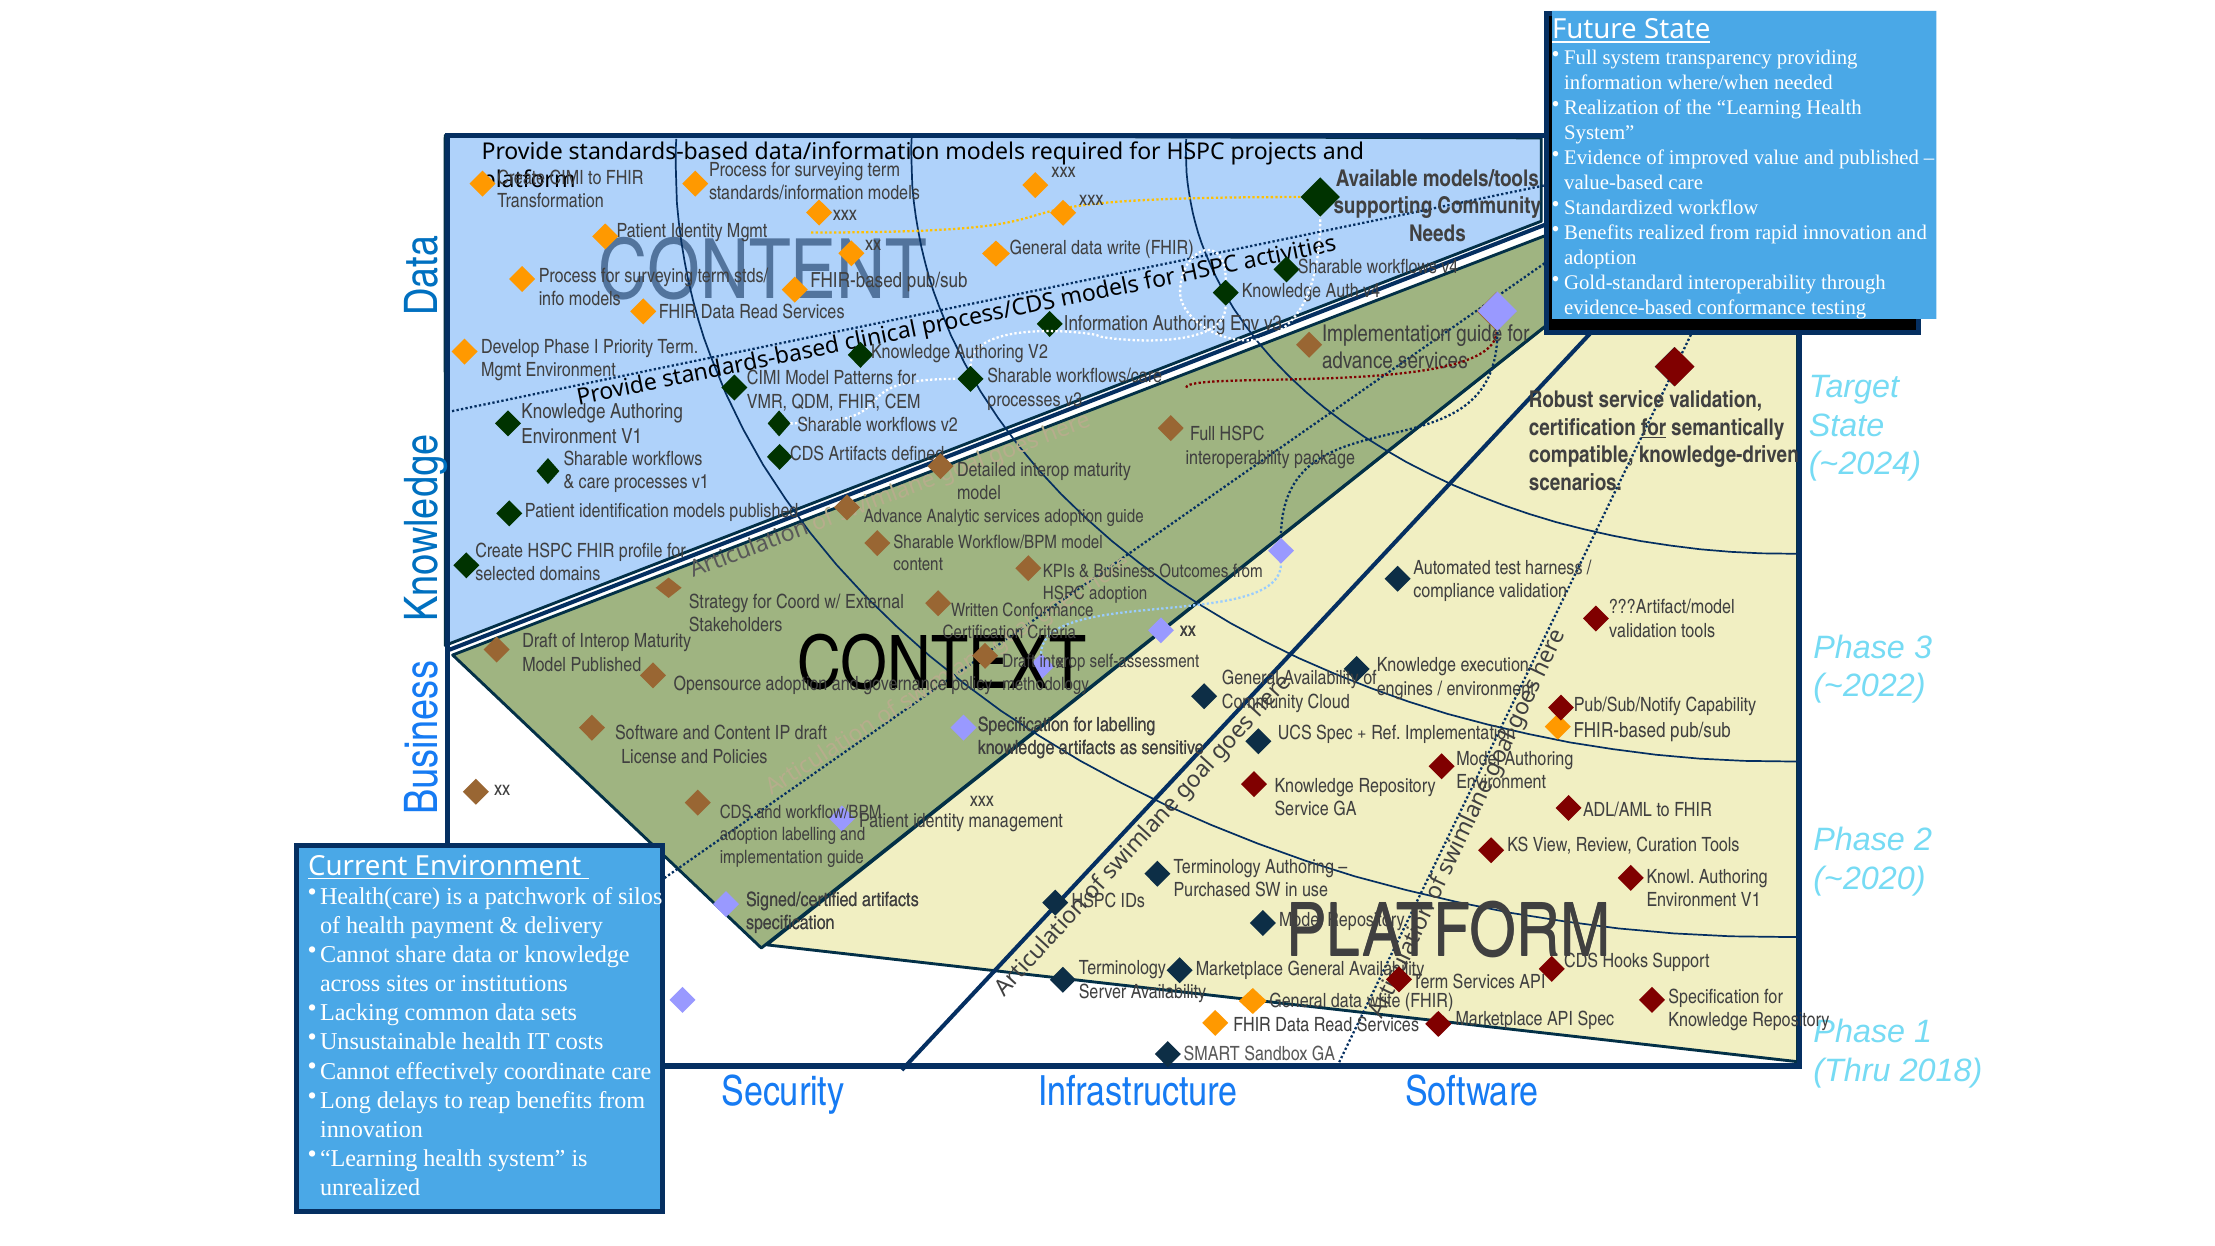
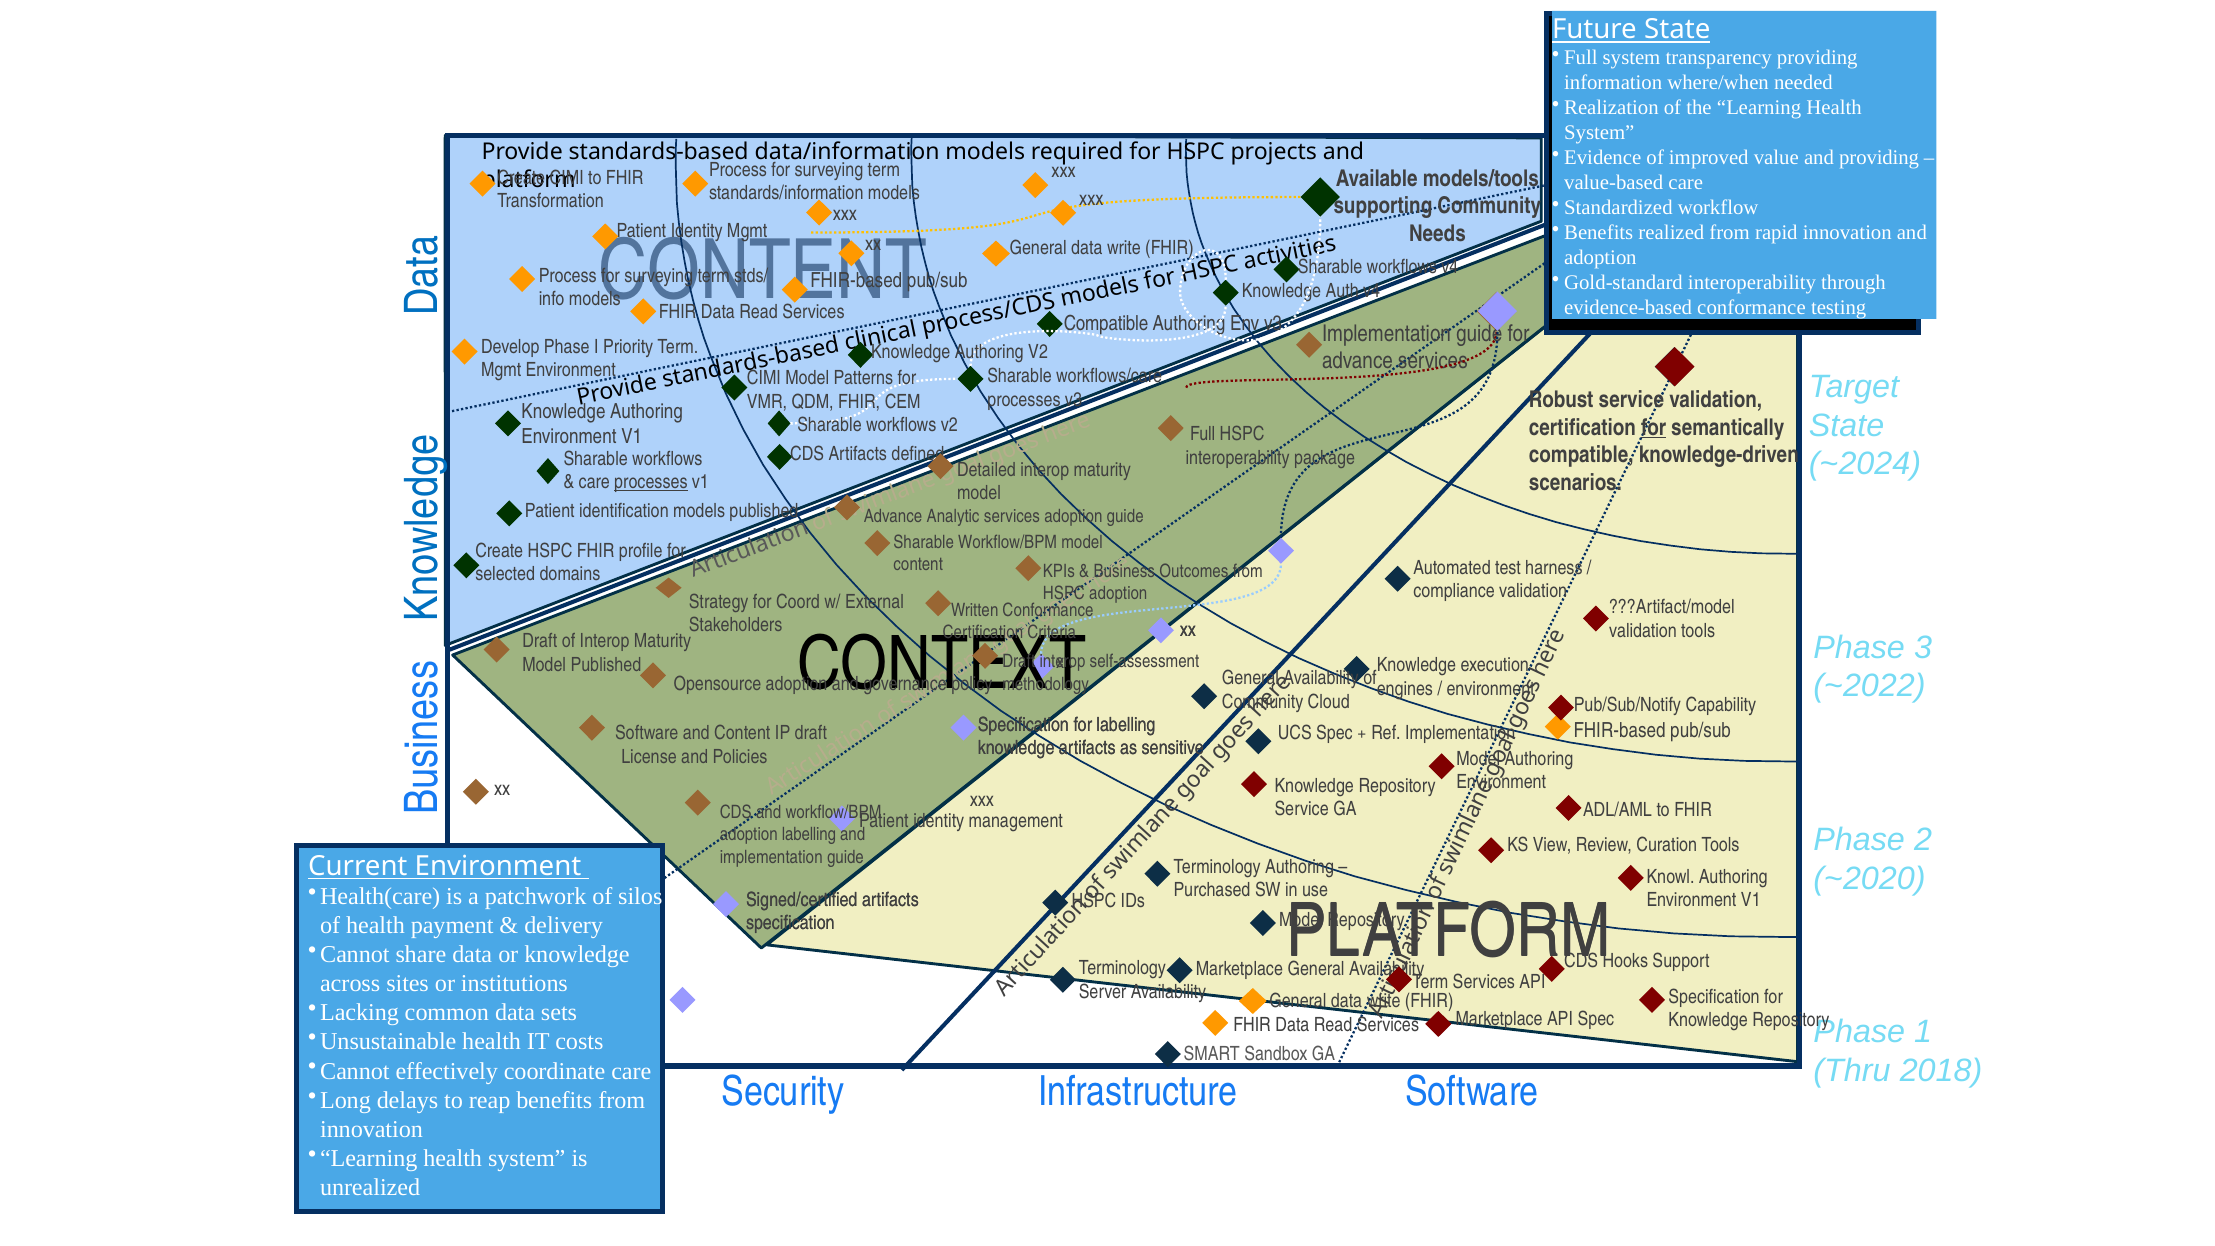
and published: published -> providing
Information at (1106, 323): Information -> Compatible
processes at (651, 482) underline: none -> present
